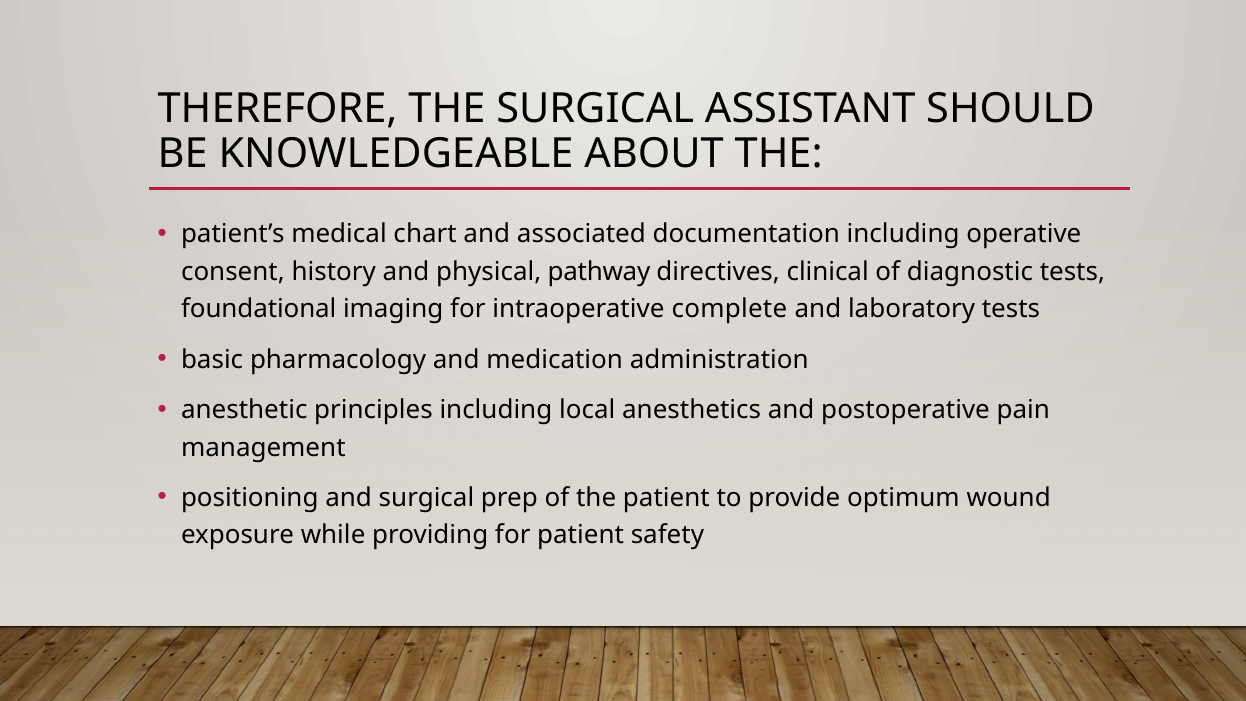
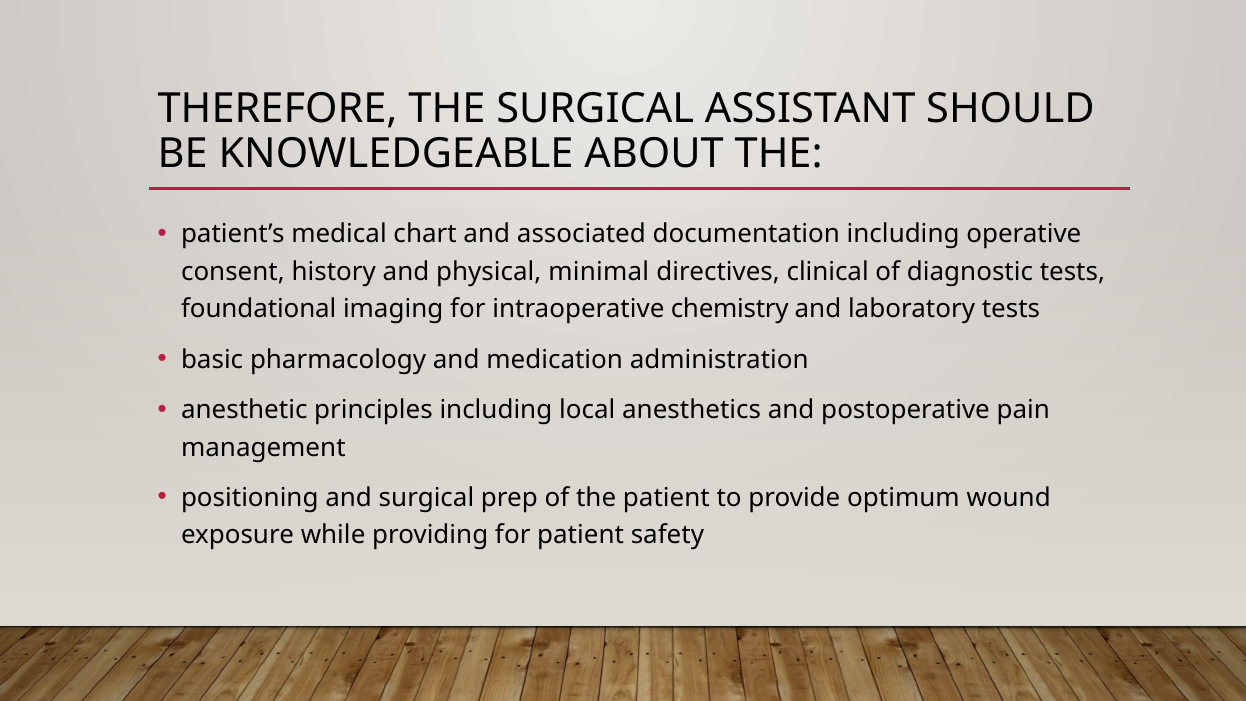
pathway: pathway -> minimal
complete: complete -> chemistry
